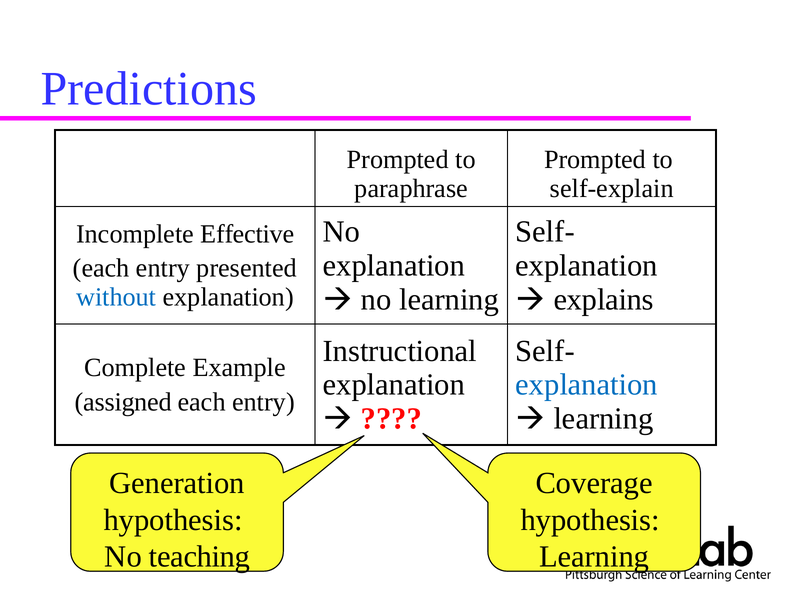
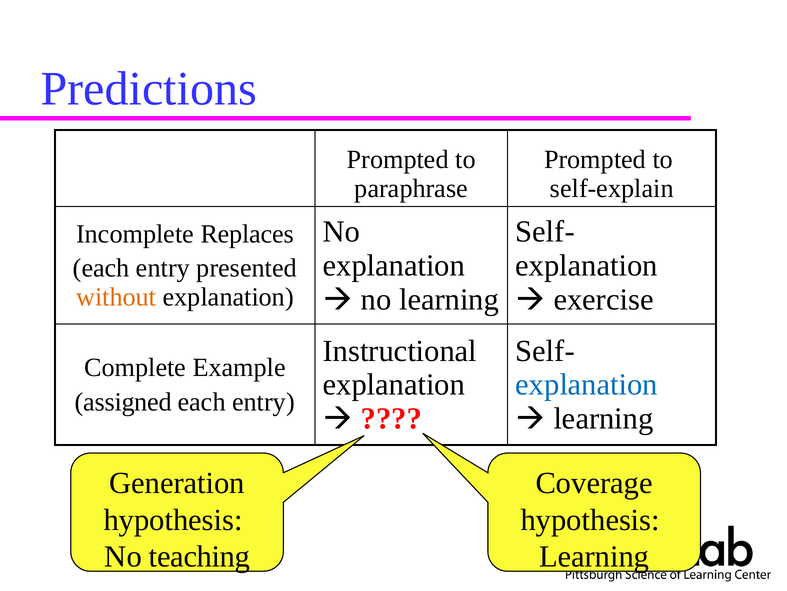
Effective: Effective -> Replaces
without colour: blue -> orange
explains: explains -> exercise
